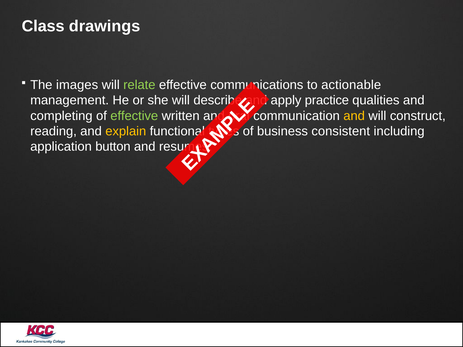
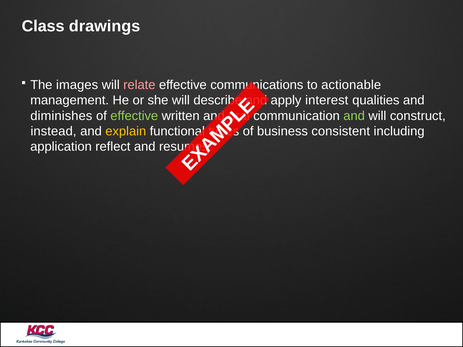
relate colour: light green -> pink
practice: practice -> interest
completing: completing -> diminishes
and at (354, 116) colour: yellow -> light green
reading: reading -> instead
button: button -> reflect
